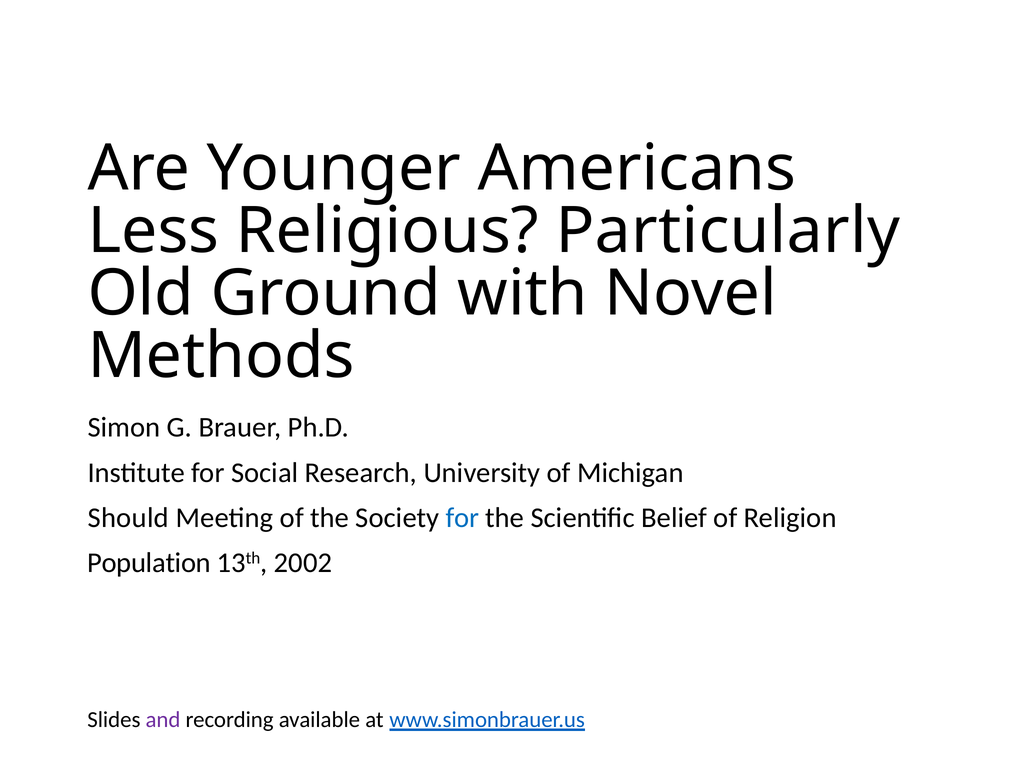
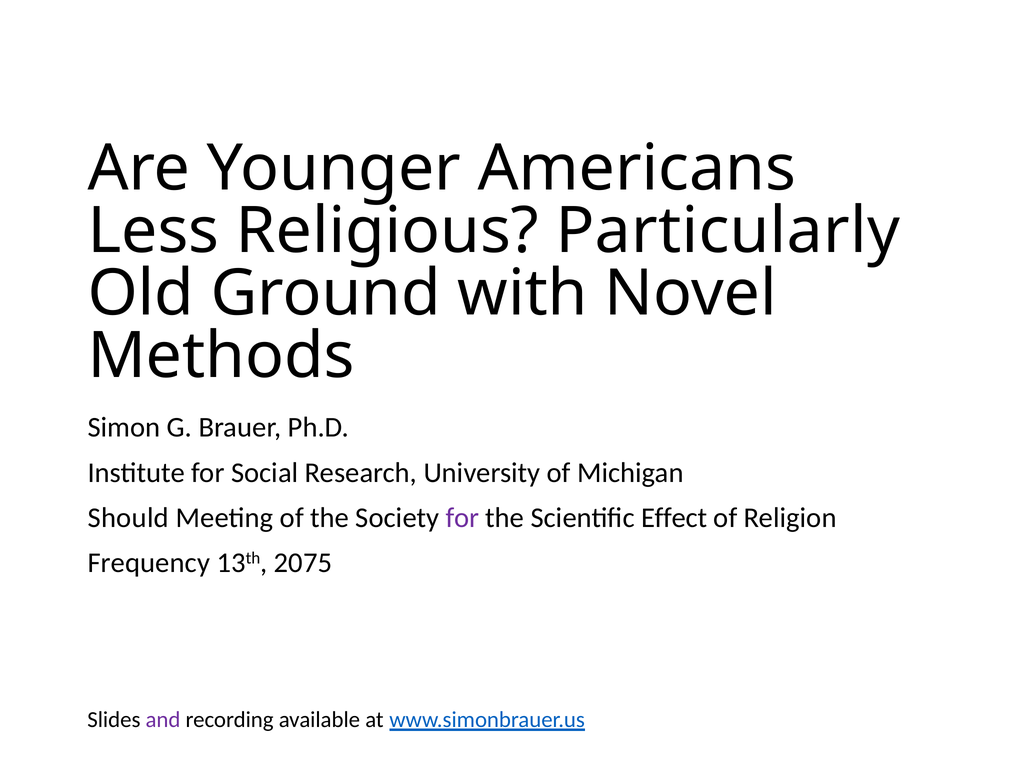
for at (462, 518) colour: blue -> purple
Belief: Belief -> Effect
Population: Population -> Frequency
2002: 2002 -> 2075
